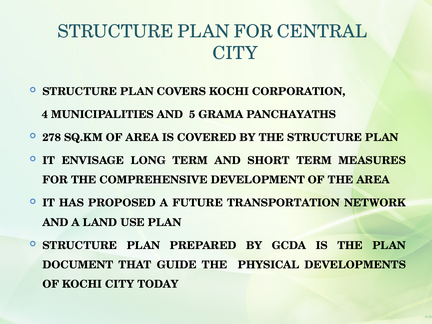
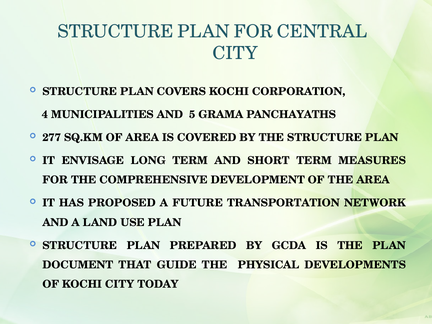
278: 278 -> 277
